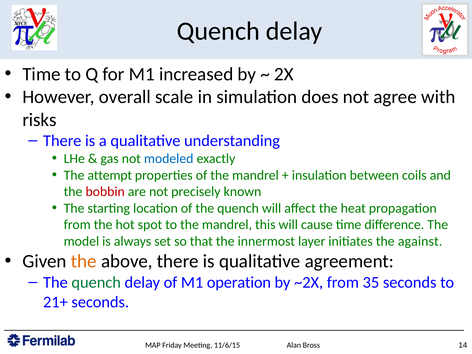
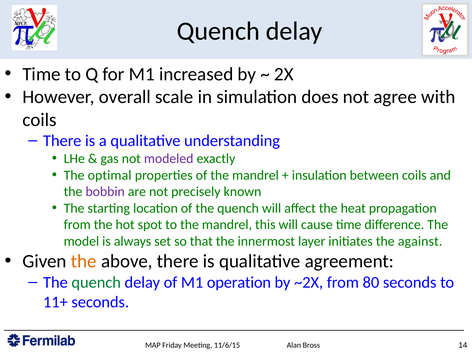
risks at (40, 120): risks -> coils
modeled colour: blue -> purple
attempt: attempt -> optimal
bobbin colour: red -> purple
35: 35 -> 80
21+: 21+ -> 11+
